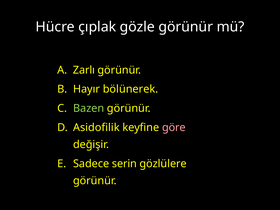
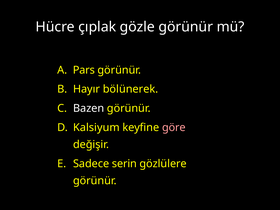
Zarlı: Zarlı -> Pars
Bazen colour: light green -> white
Asidofilik: Asidofilik -> Kalsiyum
